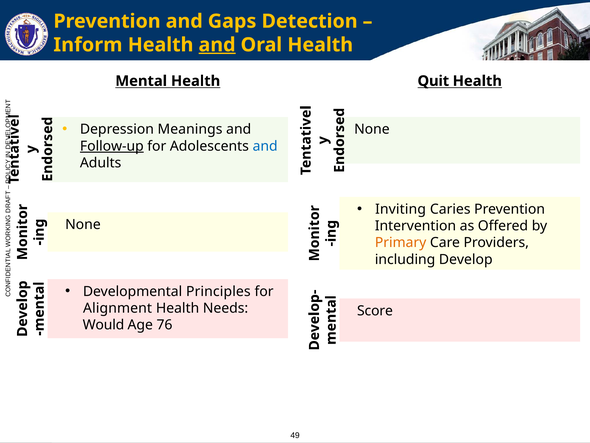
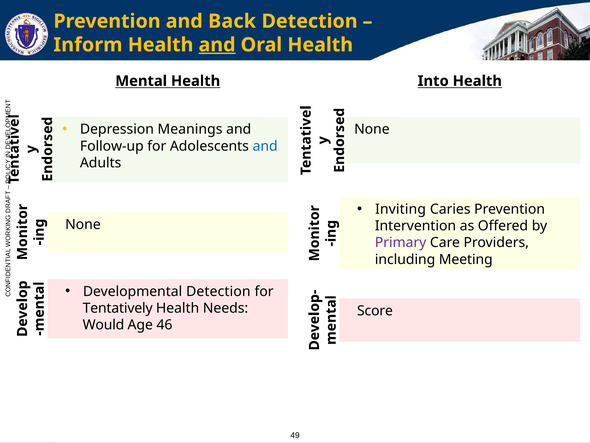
Gaps: Gaps -> Back
Quit: Quit -> Into
Follow-up underline: present -> none
Primary colour: orange -> purple
Develop: Develop -> Meeting
Developmental Principles: Principles -> Detection
Alignment: Alignment -> Tentatively
76: 76 -> 46
